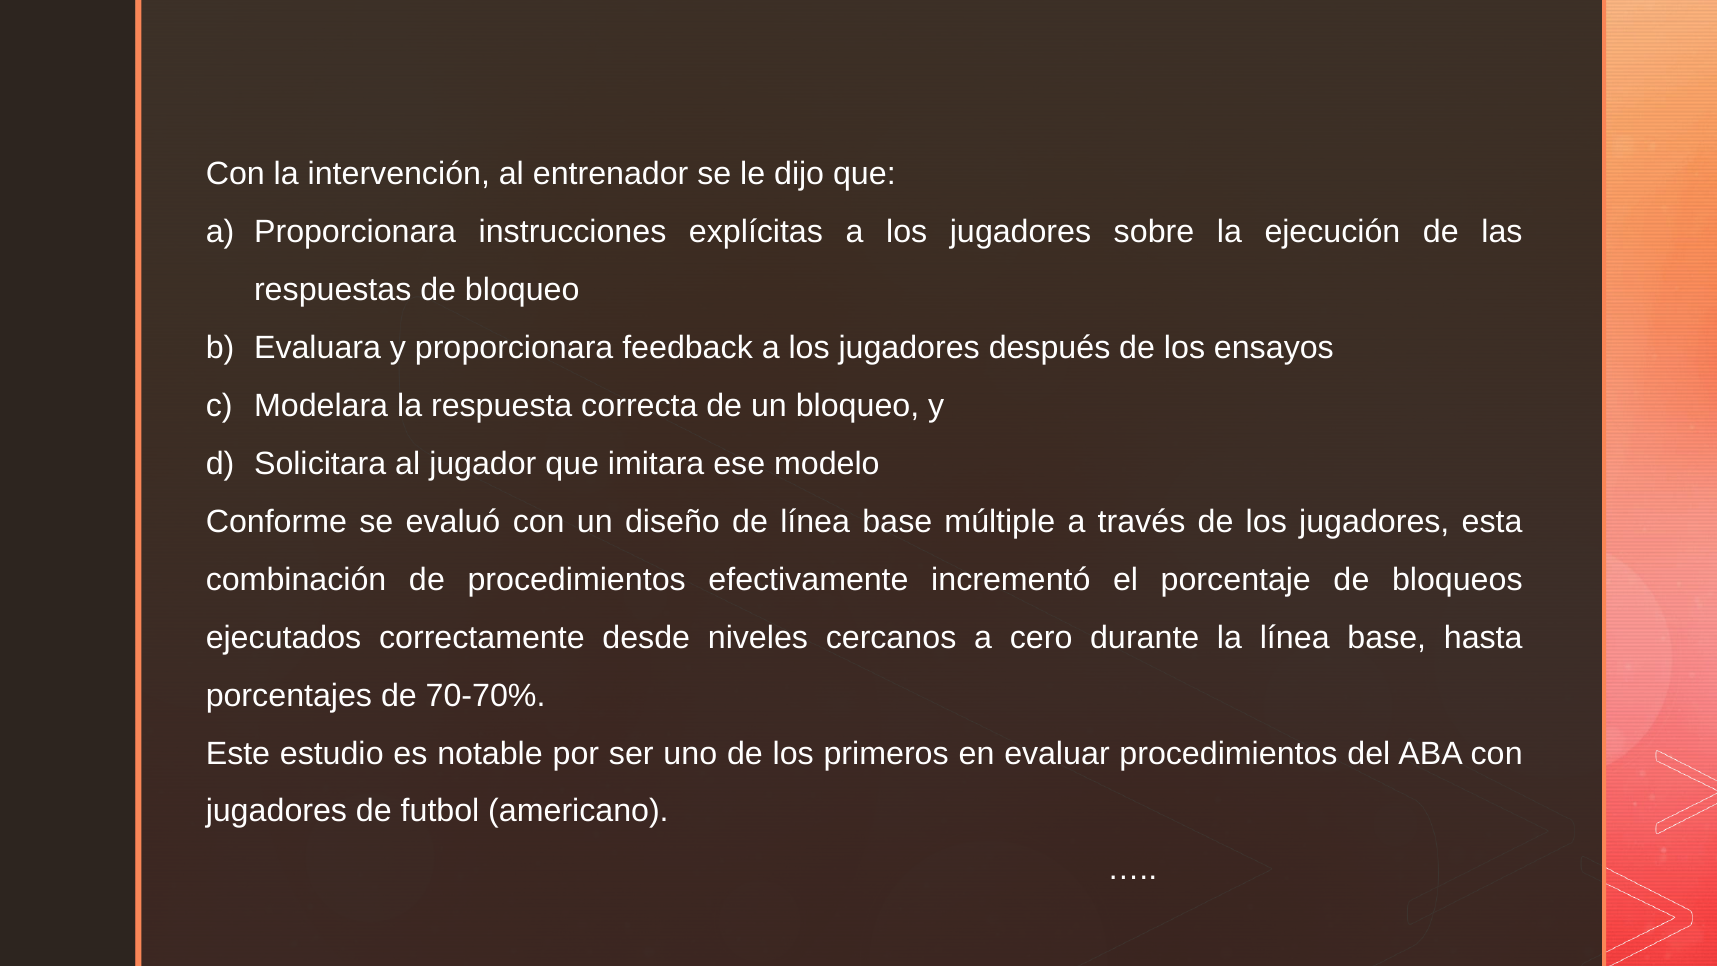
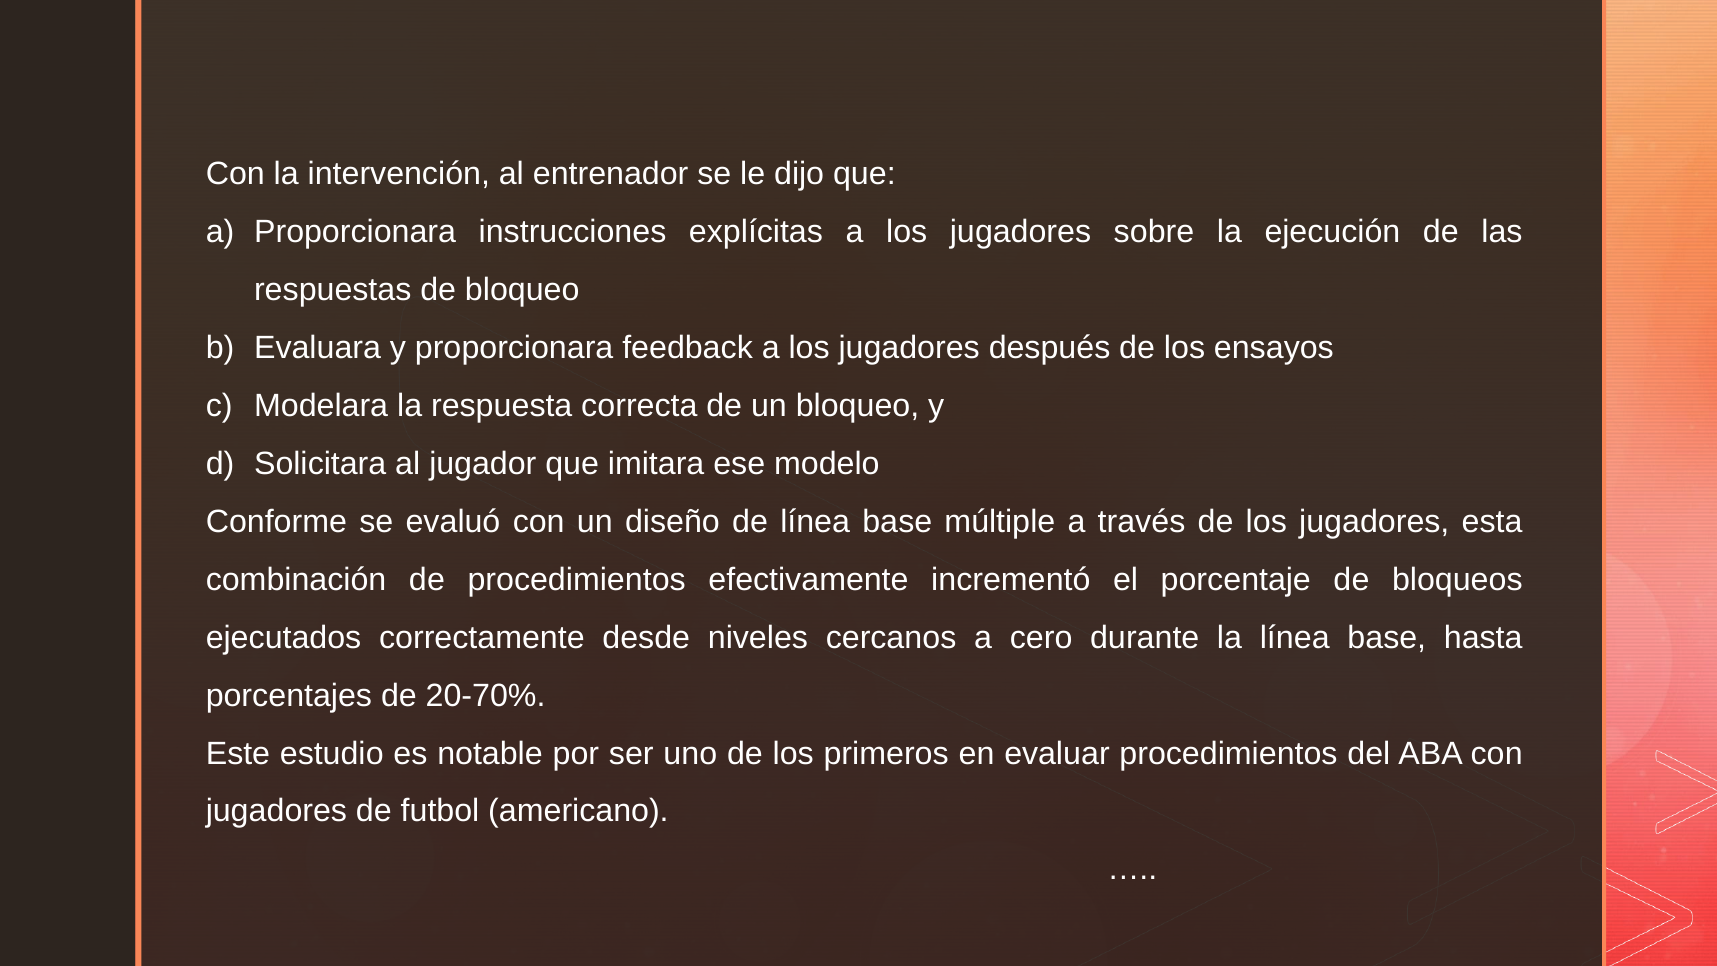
70-70%: 70-70% -> 20-70%
